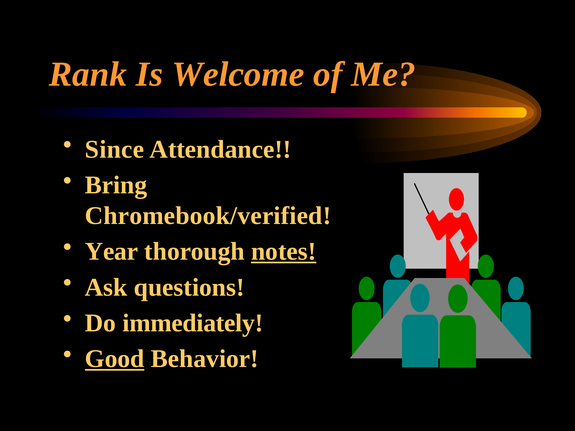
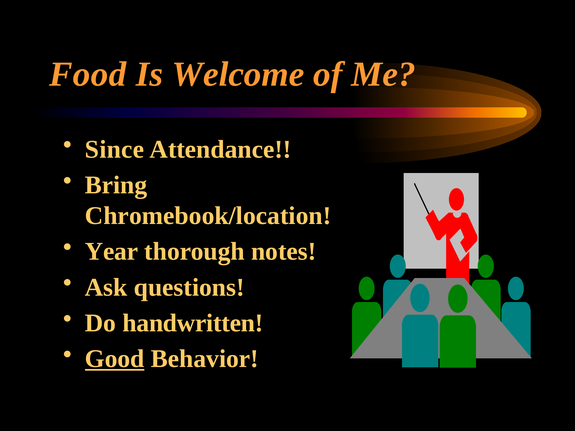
Rank: Rank -> Food
Chromebook/verified: Chromebook/verified -> Chromebook/location
notes underline: present -> none
immediately: immediately -> handwritten
